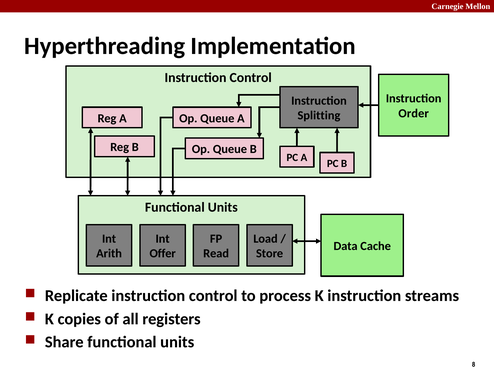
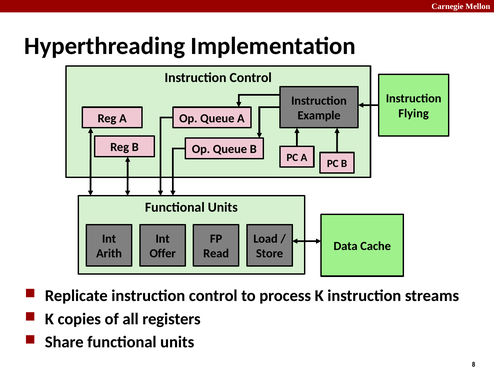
Order: Order -> Flying
Splitting: Splitting -> Example
